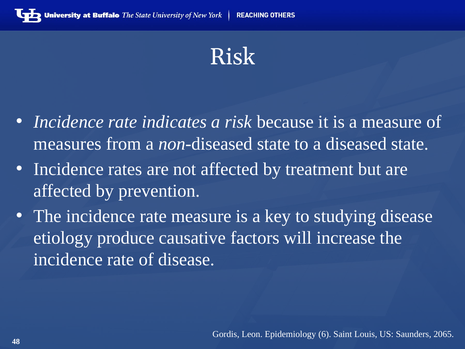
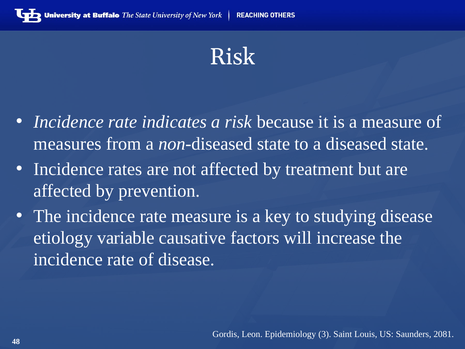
produce: produce -> variable
6: 6 -> 3
2065: 2065 -> 2081
